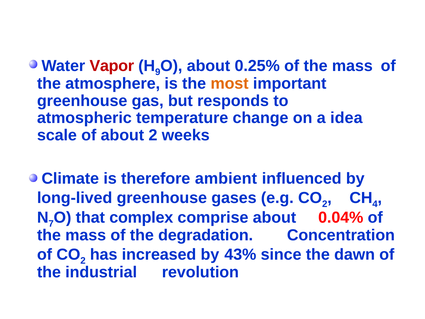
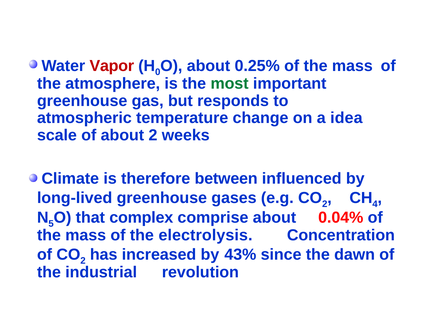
9: 9 -> 0
most colour: orange -> green
ambient: ambient -> between
7: 7 -> 5
degradation: degradation -> electrolysis
